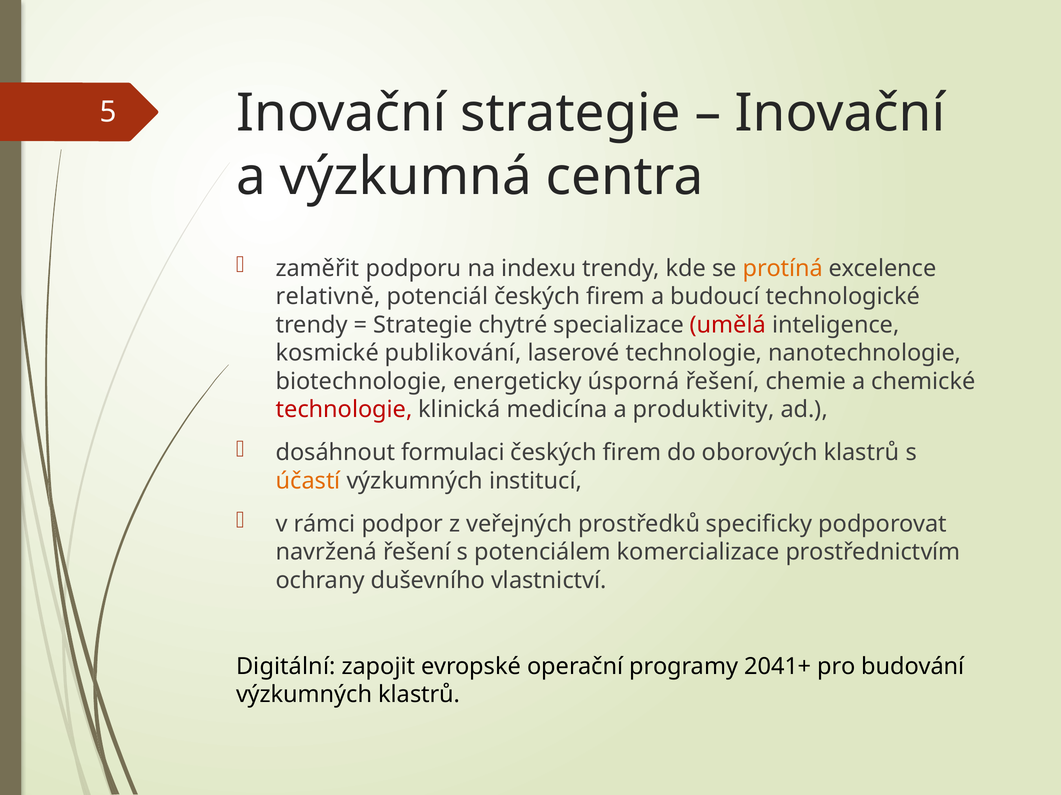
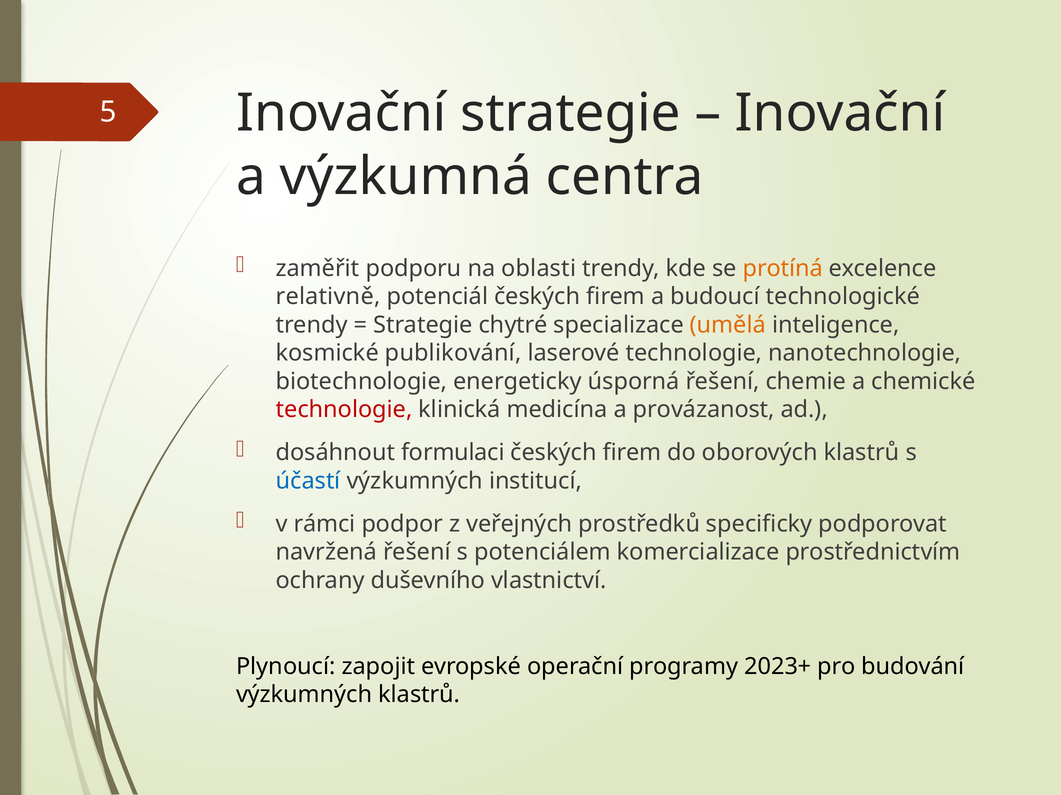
indexu: indexu -> oblasti
umělá colour: red -> orange
produktivity: produktivity -> provázanost
účastí colour: orange -> blue
Digitální: Digitální -> Plynoucí
2041+: 2041+ -> 2023+
